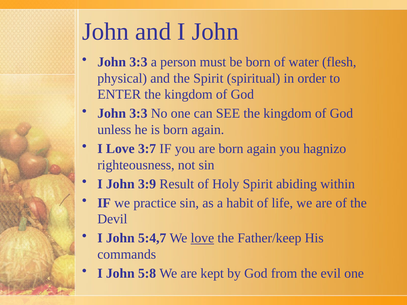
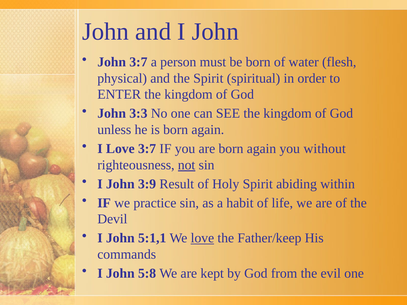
3:3 at (138, 62): 3:3 -> 3:7
hagnizo: hagnizo -> without
not underline: none -> present
5:4,7: 5:4,7 -> 5:1,1
